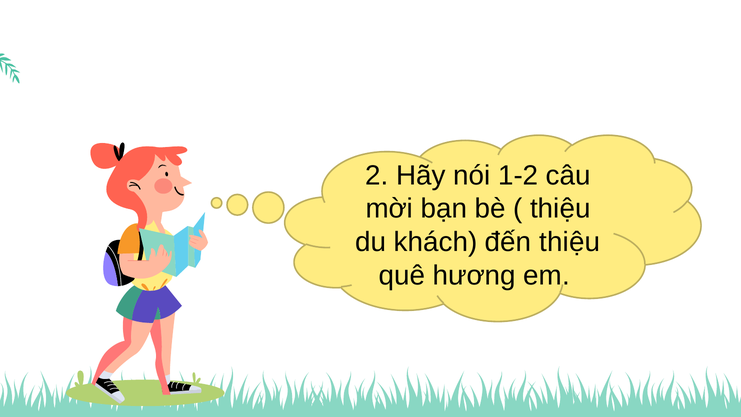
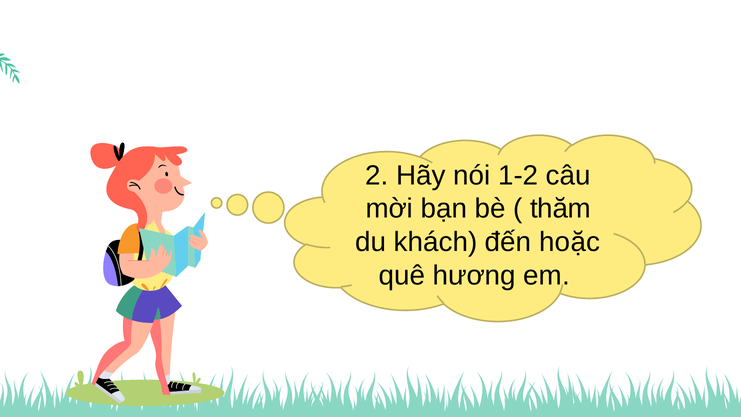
thiệu at (560, 209): thiệu -> thăm
đến thiệu: thiệu -> hoặc
